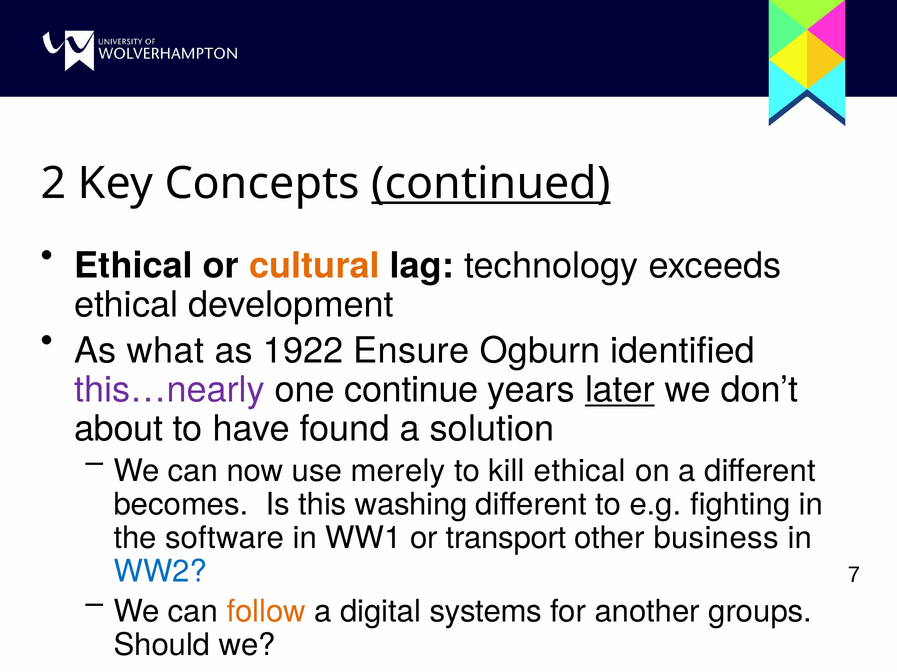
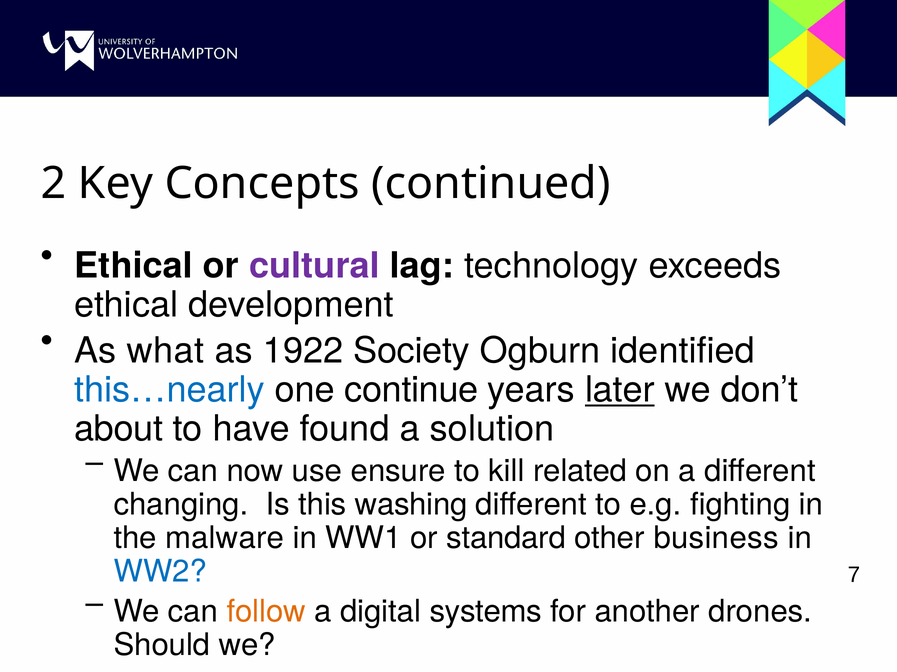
continued underline: present -> none
cultural colour: orange -> purple
Ensure: Ensure -> Society
this…nearly colour: purple -> blue
merely: merely -> ensure
kill ethical: ethical -> related
becomes: becomes -> changing
software: software -> malware
transport: transport -> standard
groups: groups -> drones
